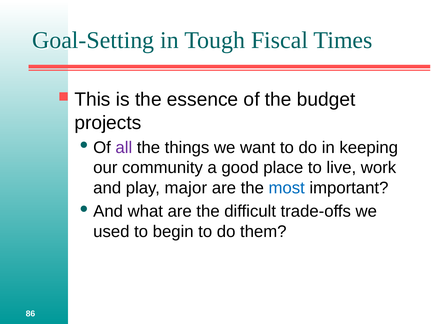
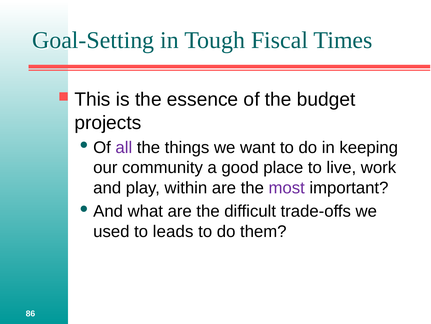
major: major -> within
most colour: blue -> purple
begin: begin -> leads
